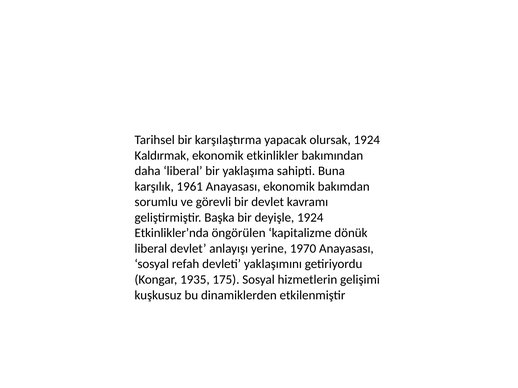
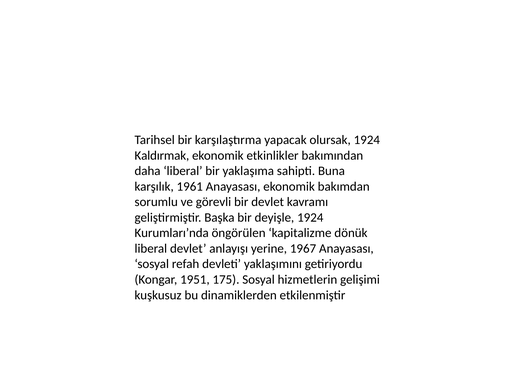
Etkinlikler’nda: Etkinlikler’nda -> Kurumları’nda
1970: 1970 -> 1967
1935: 1935 -> 1951
